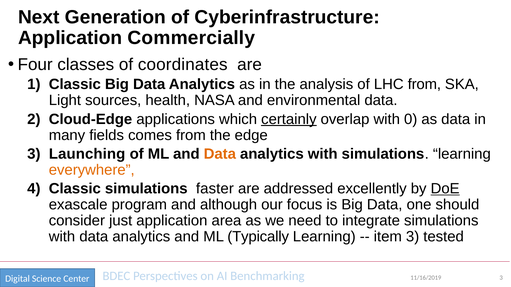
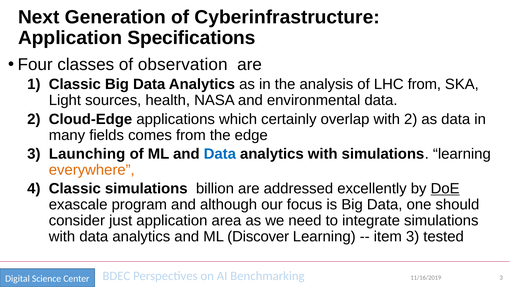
Commercially: Commercially -> Specifications
coordinates: coordinates -> observation
certainly underline: present -> none
with 0: 0 -> 2
Data at (220, 154) colour: orange -> blue
faster: faster -> billion
Typically: Typically -> Discover
